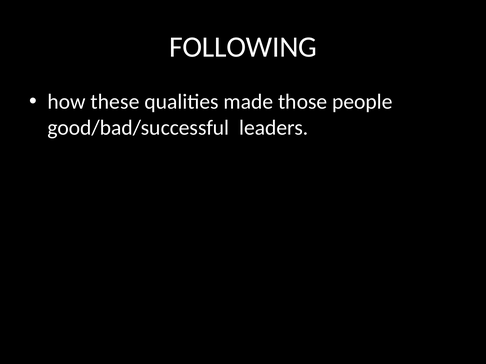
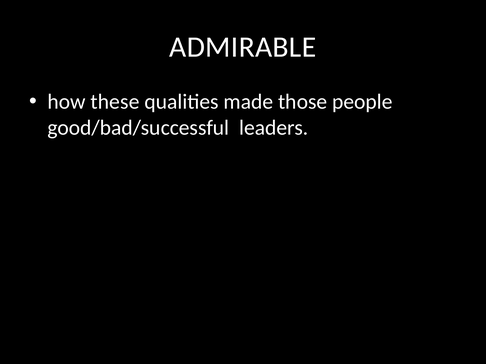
FOLLOWING: FOLLOWING -> ADMIRABLE
